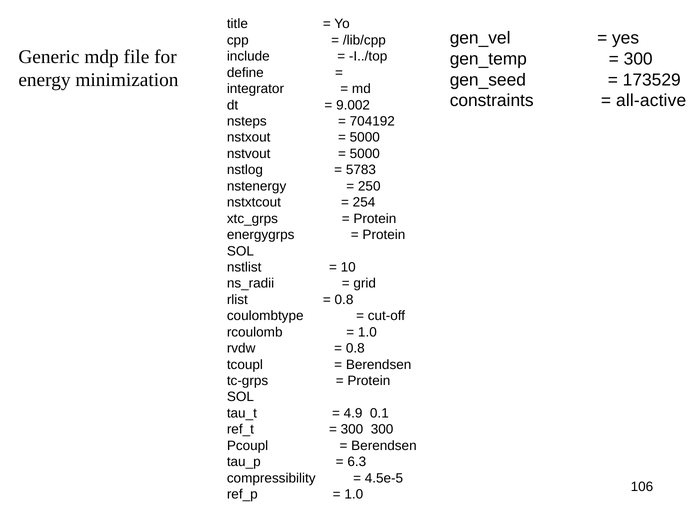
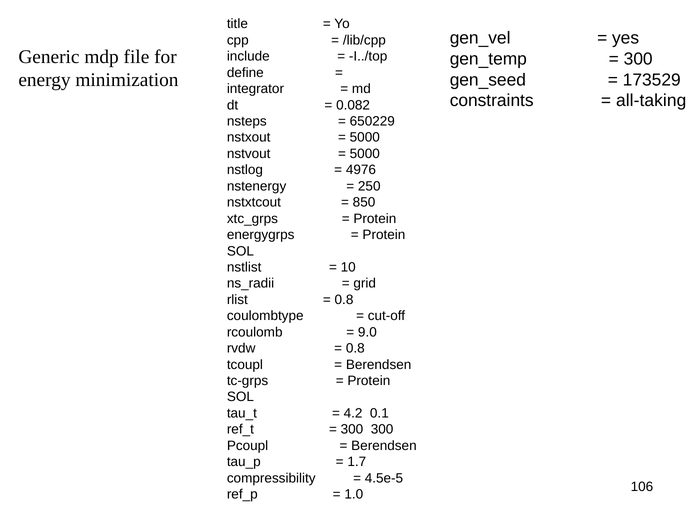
all-active: all-active -> all-taking
9.002: 9.002 -> 0.082
704192: 704192 -> 650229
5783: 5783 -> 4976
254: 254 -> 850
1.0 at (367, 332): 1.0 -> 9.0
4.9: 4.9 -> 4.2
6.3: 6.3 -> 1.7
